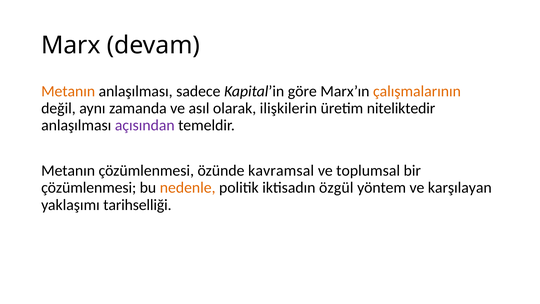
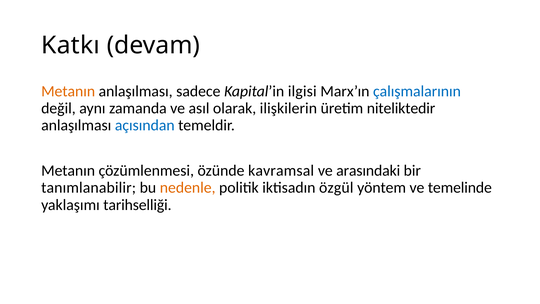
Marx: Marx -> Katkı
göre: göre -> ilgisi
çalışmalarının colour: orange -> blue
açısından colour: purple -> blue
toplumsal: toplumsal -> arasındaki
çözümlenmesi at (89, 188): çözümlenmesi -> tanımlanabilir
karşılayan: karşılayan -> temelinde
